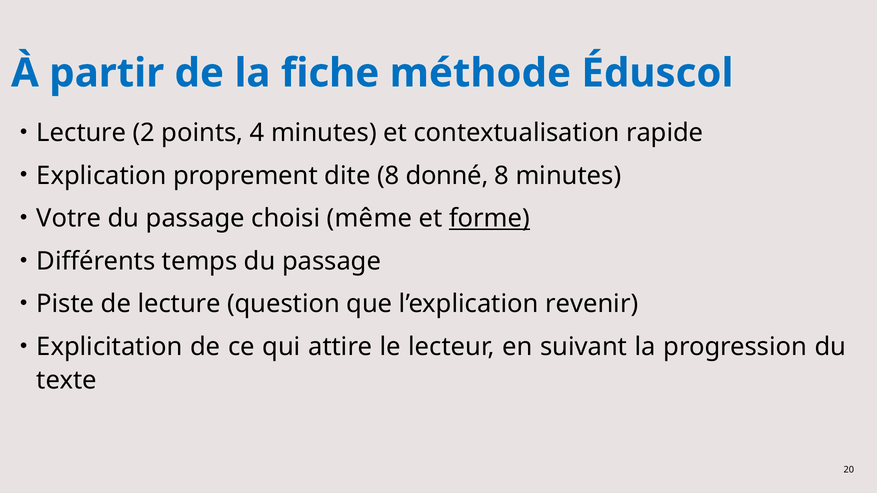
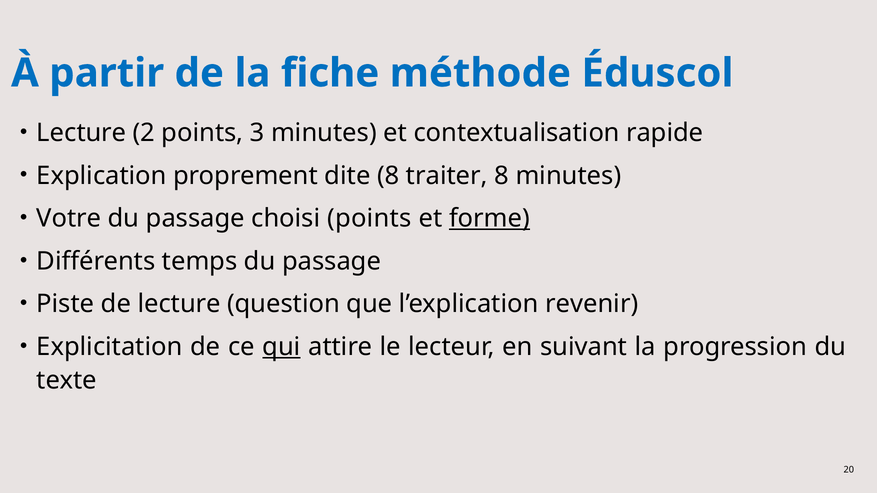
4: 4 -> 3
donné: donné -> traiter
choisi même: même -> points
qui underline: none -> present
